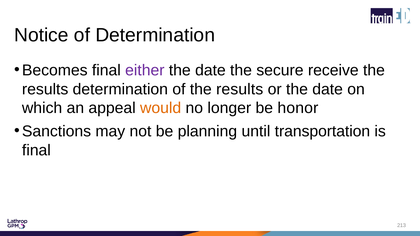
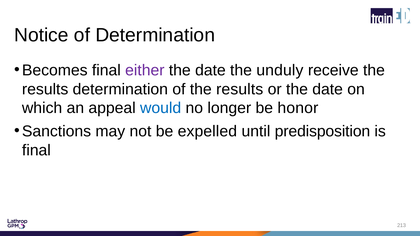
secure: secure -> unduly
would colour: orange -> blue
planning: planning -> expelled
transportation: transportation -> predisposition
